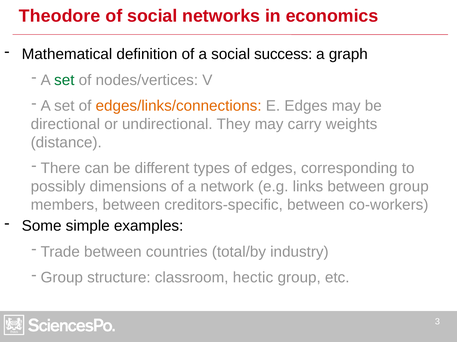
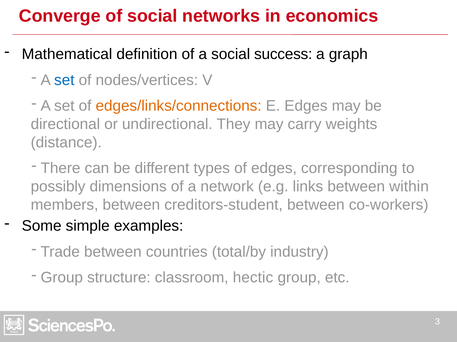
Theodore: Theodore -> Converge
set at (64, 80) colour: green -> blue
between group: group -> within
creditors-specific: creditors-specific -> creditors-student
